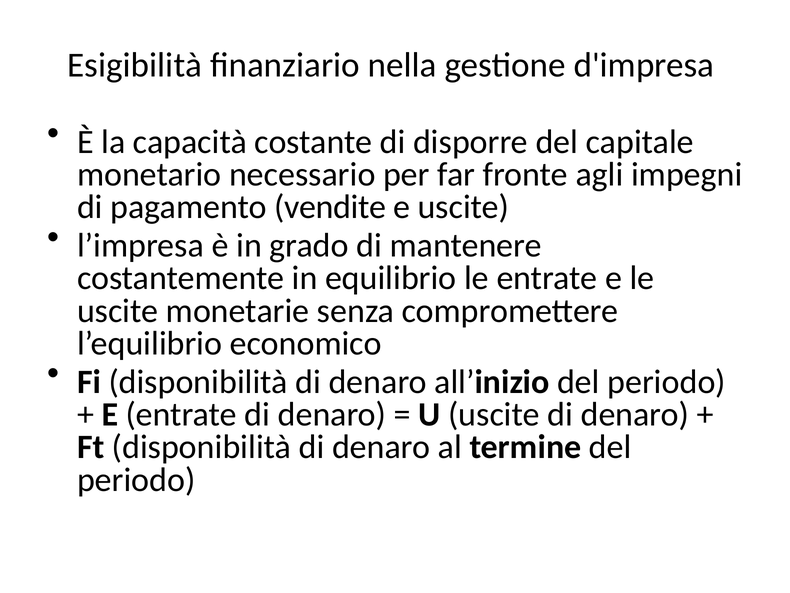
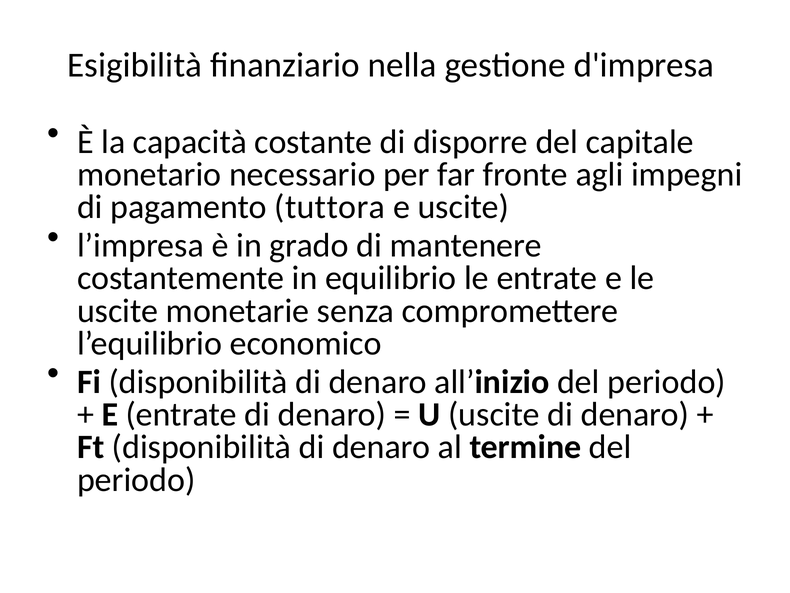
vendite: vendite -> tuttora
